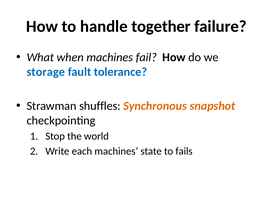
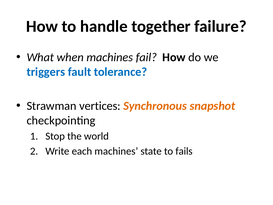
storage: storage -> triggers
shuffles: shuffles -> vertices
